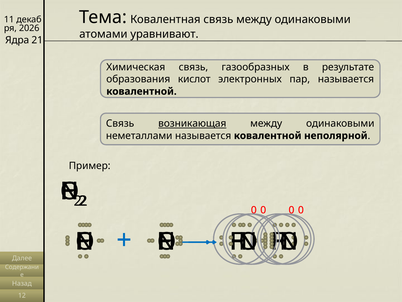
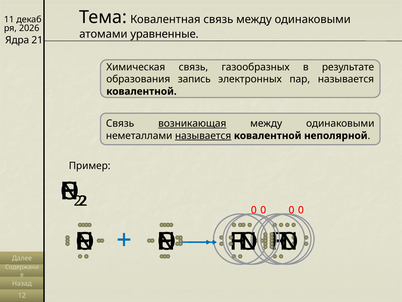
уравнивают: уравнивают -> уравненные
кислот: кислот -> запись
называется at (203, 135) underline: none -> present
